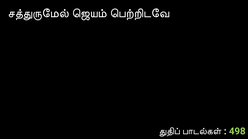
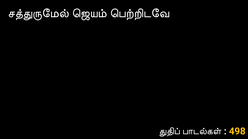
498 colour: light green -> yellow
